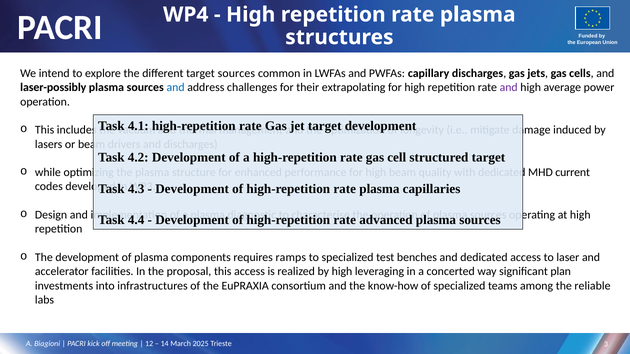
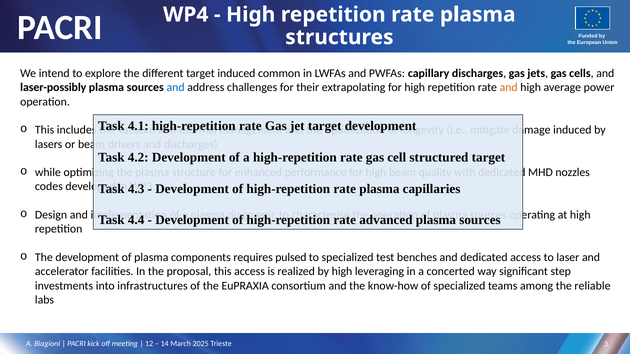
target sources: sources -> induced
and at (509, 88) colour: purple -> orange
current: current -> nozzles
ramps: ramps -> pulsed
plan: plan -> step
